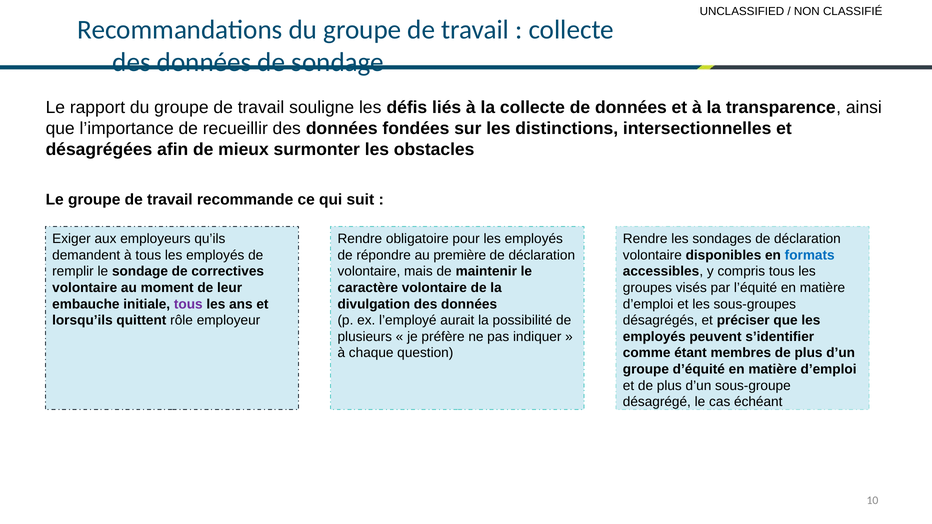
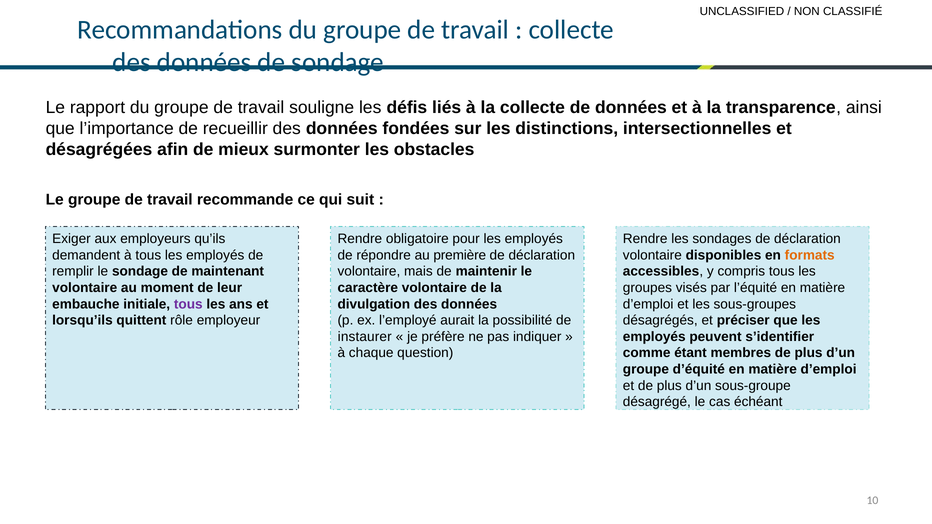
formats colour: blue -> orange
correctives: correctives -> maintenant
plusieurs: plusieurs -> instaurer
